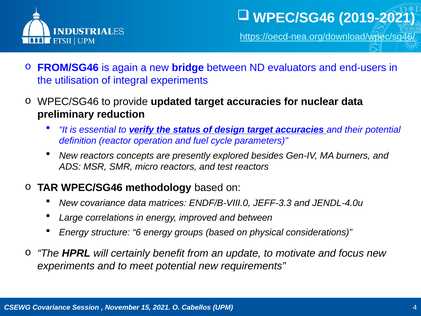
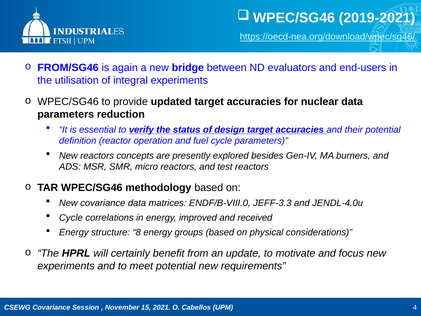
preliminary at (66, 114): preliminary -> parameters
Large at (71, 218): Large -> Cycle
and between: between -> received
6: 6 -> 8
